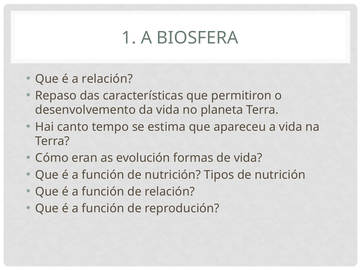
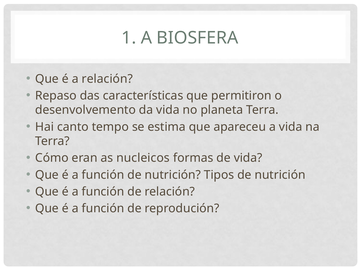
evolución: evolución -> nucleicos
